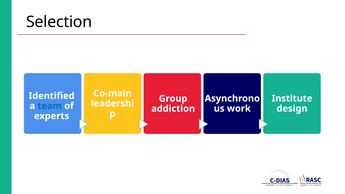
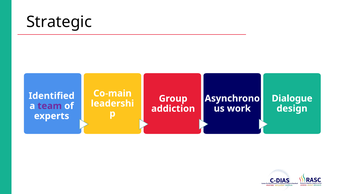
Selection: Selection -> Strategic
Institute: Institute -> Dialogue
team colour: blue -> purple
